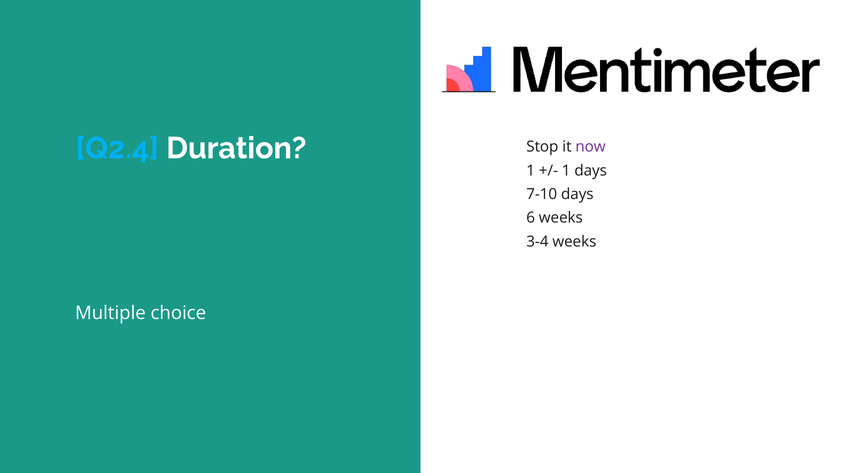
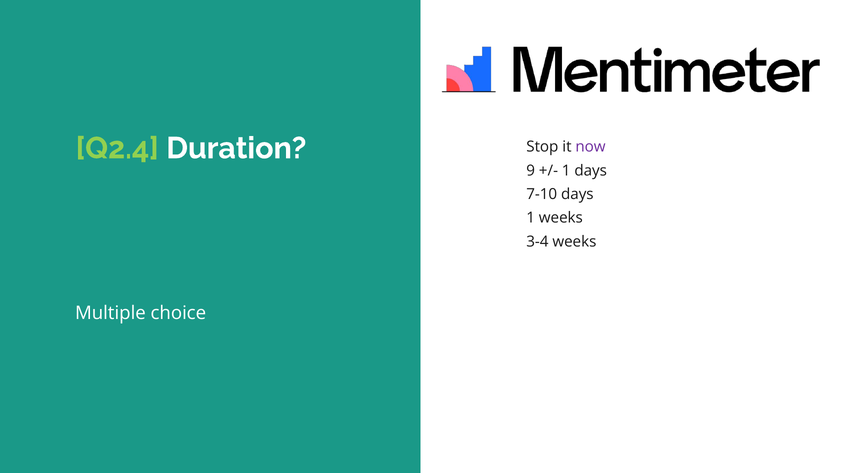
Q2.4 colour: light blue -> light green
1 at (531, 171): 1 -> 9
6 at (531, 218): 6 -> 1
